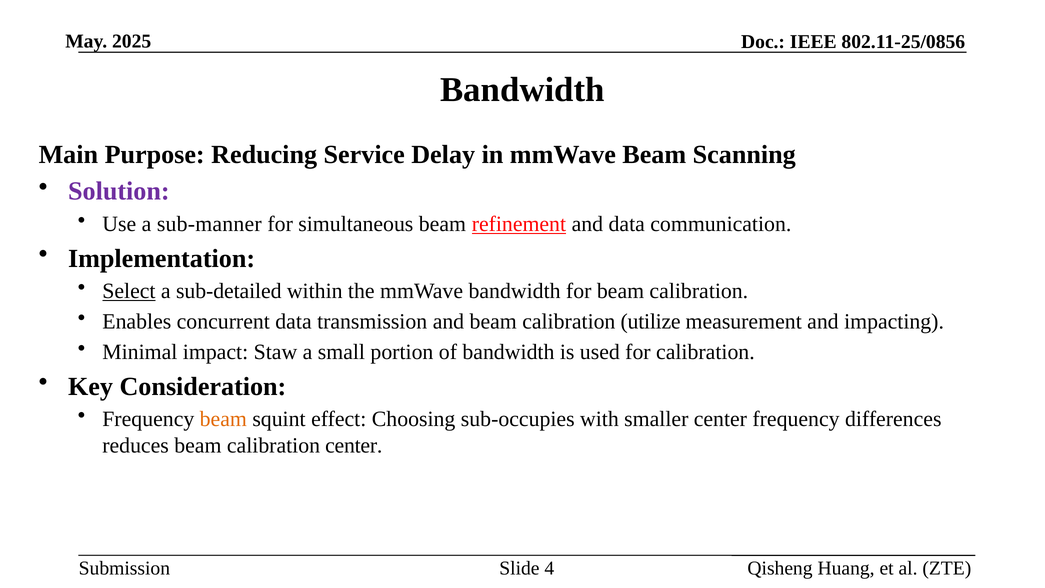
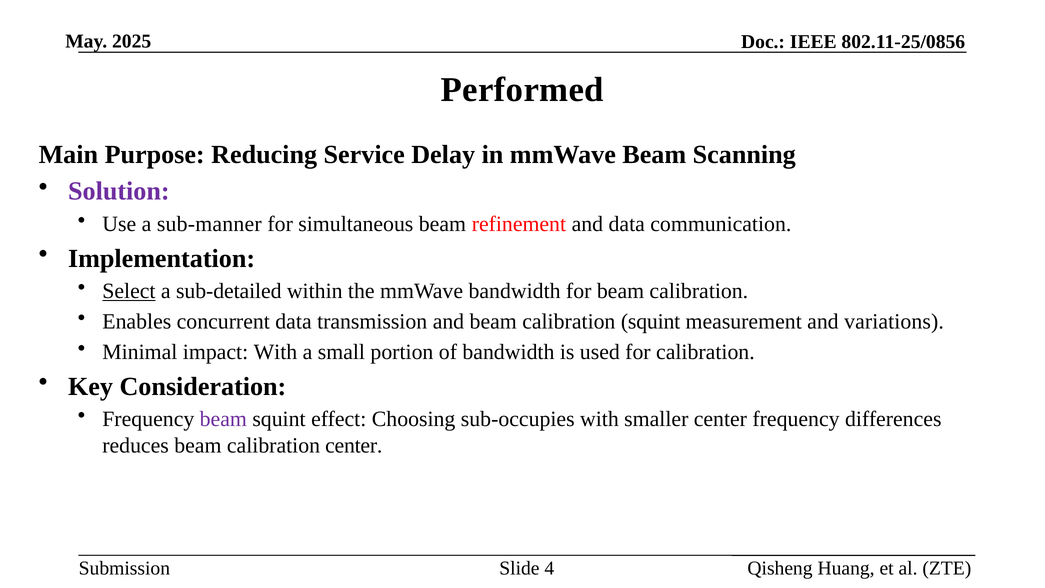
Bandwidth at (522, 90): Bandwidth -> Performed
refinement underline: present -> none
calibration utilize: utilize -> squint
impacting: impacting -> variations
impact Staw: Staw -> With
beam at (223, 419) colour: orange -> purple
